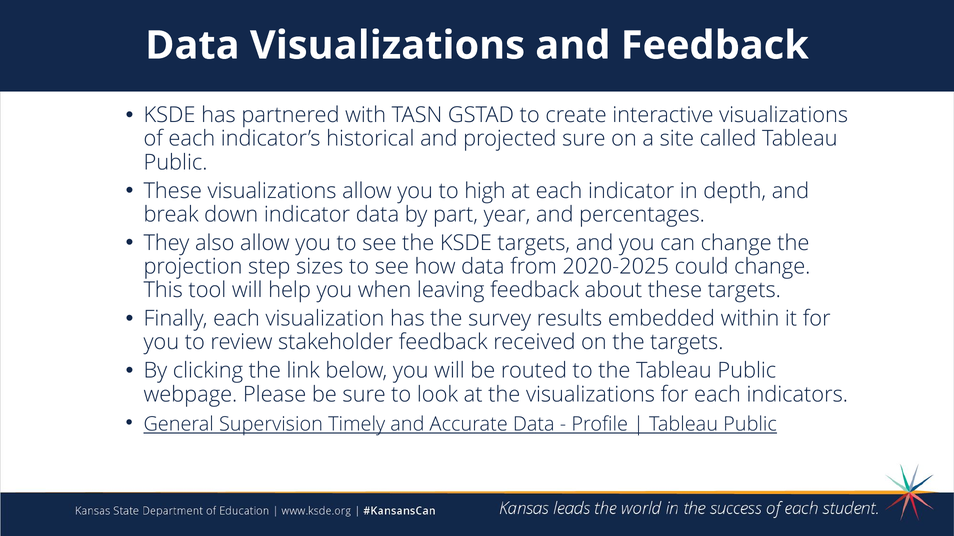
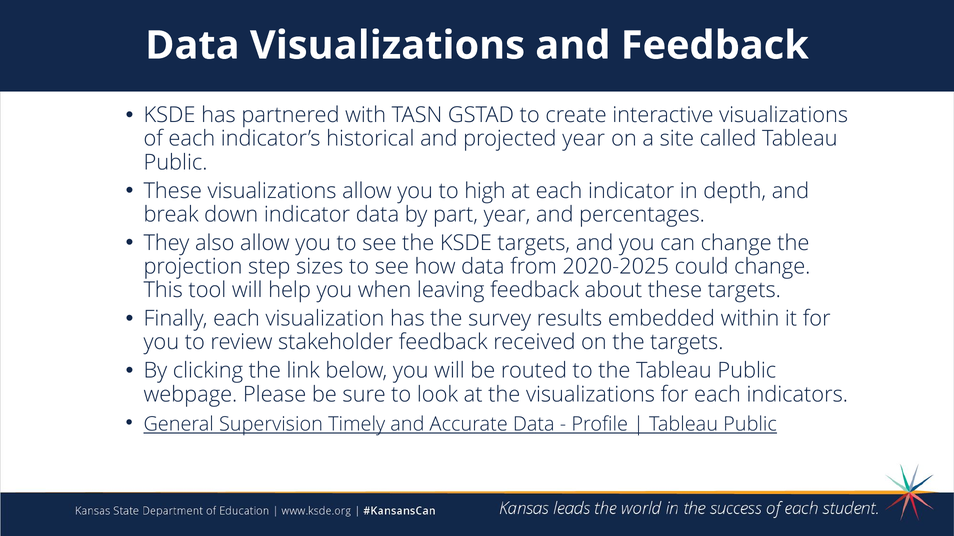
projected sure: sure -> year
